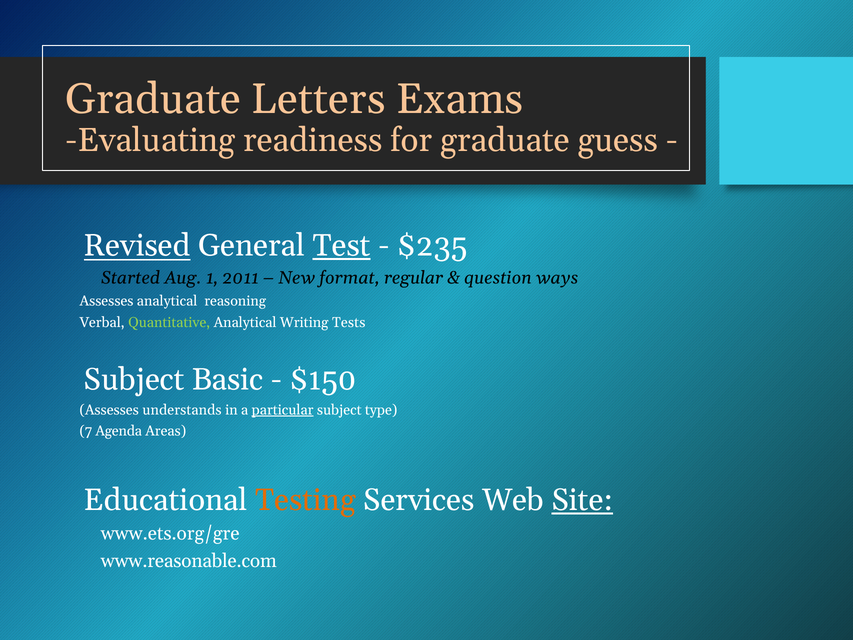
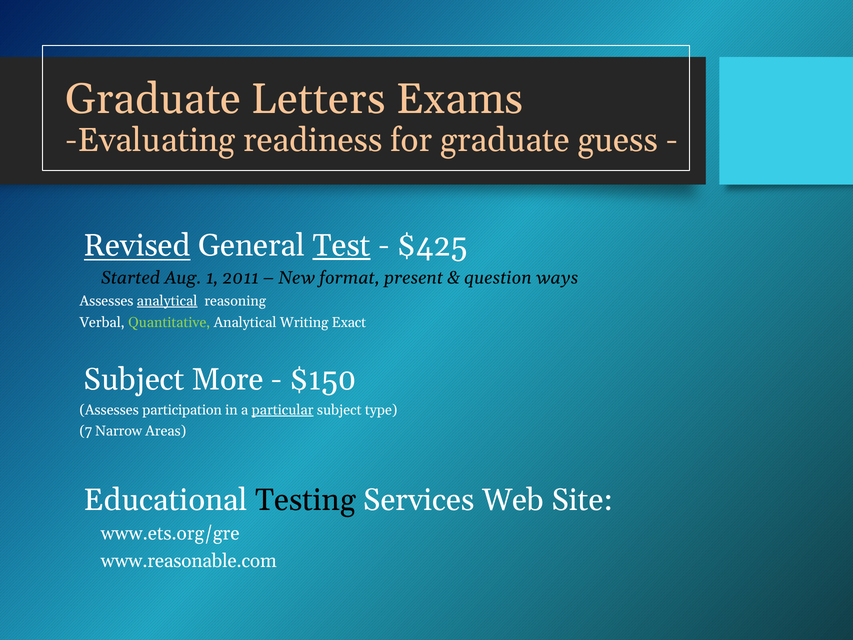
$235: $235 -> $425
regular: regular -> present
analytical at (167, 301) underline: none -> present
Tests: Tests -> Exact
Basic: Basic -> More
understands: understands -> participation
Agenda: Agenda -> Narrow
Testing colour: orange -> black
Site underline: present -> none
